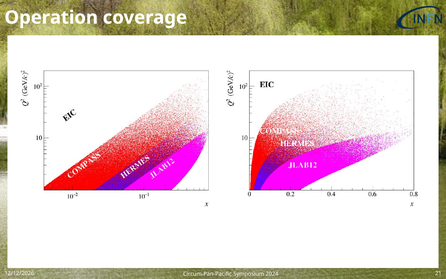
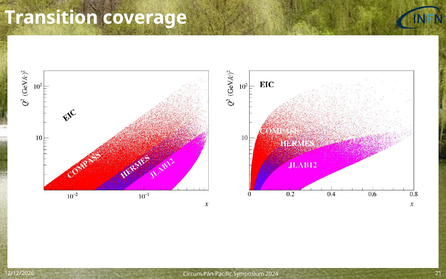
Operation: Operation -> Transition
